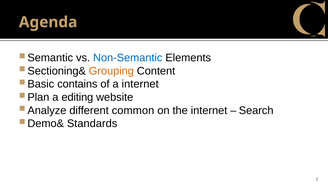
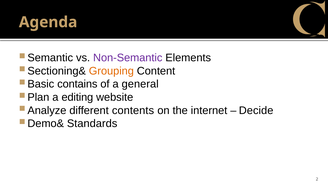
Non-Semantic colour: blue -> purple
a internet: internet -> general
common: common -> contents
Search: Search -> Decide
